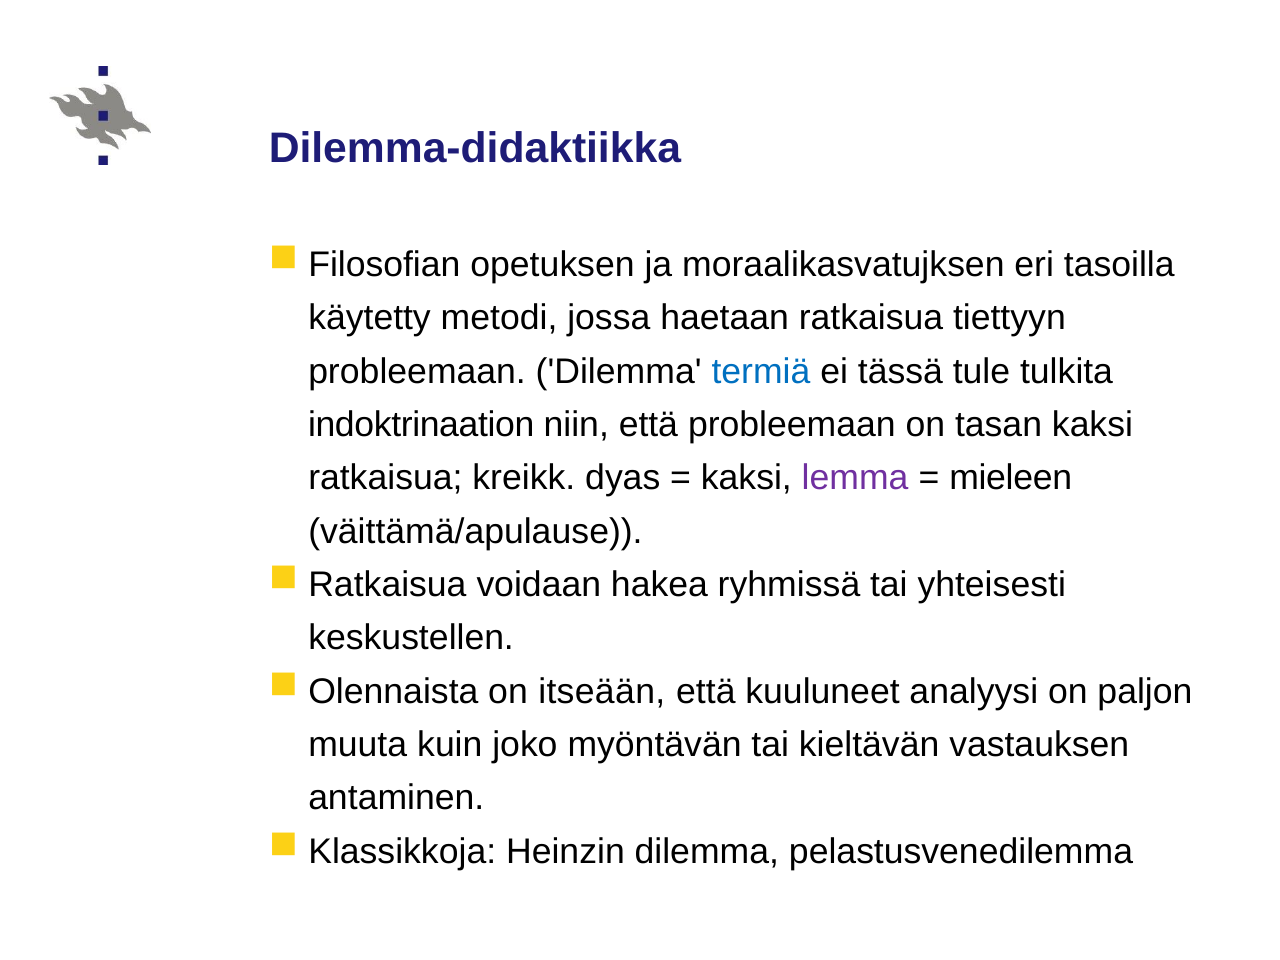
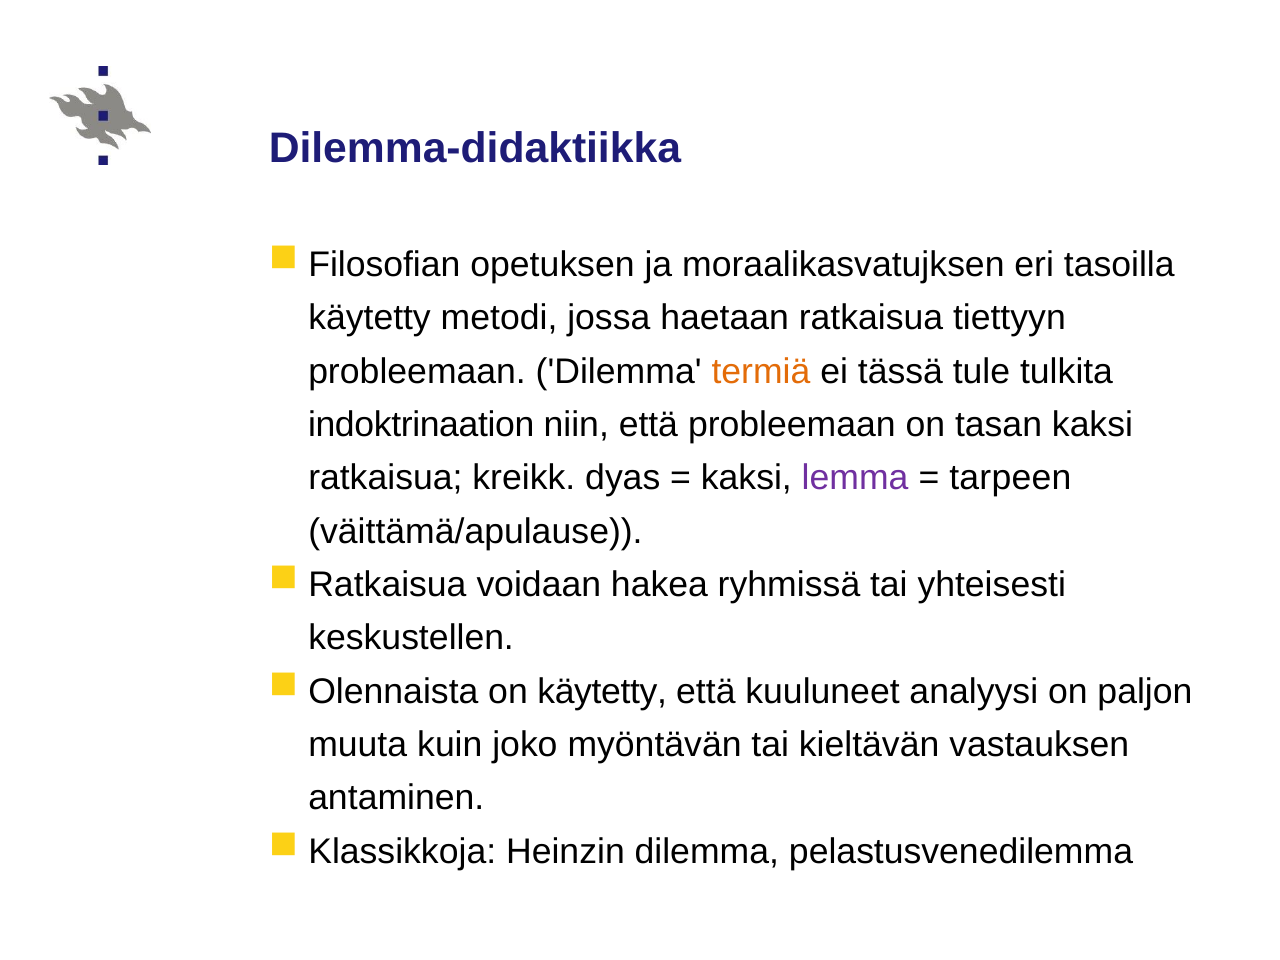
termiä colour: blue -> orange
mieleen: mieleen -> tarpeen
on itseään: itseään -> käytetty
